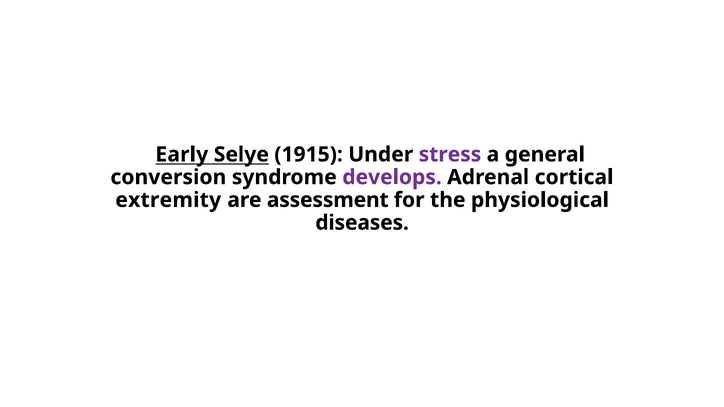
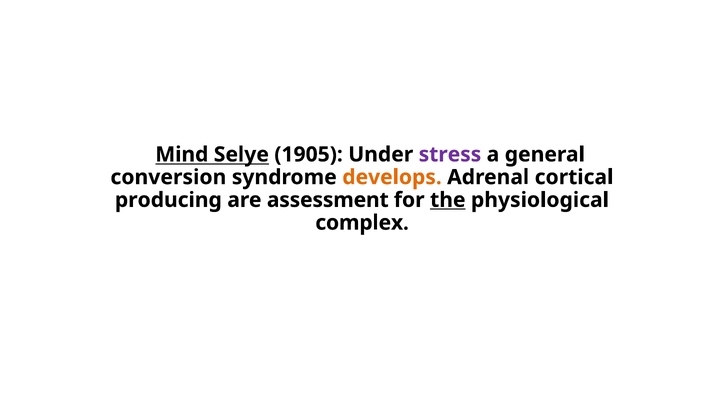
Early: Early -> Mind
1915: 1915 -> 1905
develops colour: purple -> orange
extremity: extremity -> producing
the underline: none -> present
diseases: diseases -> complex
